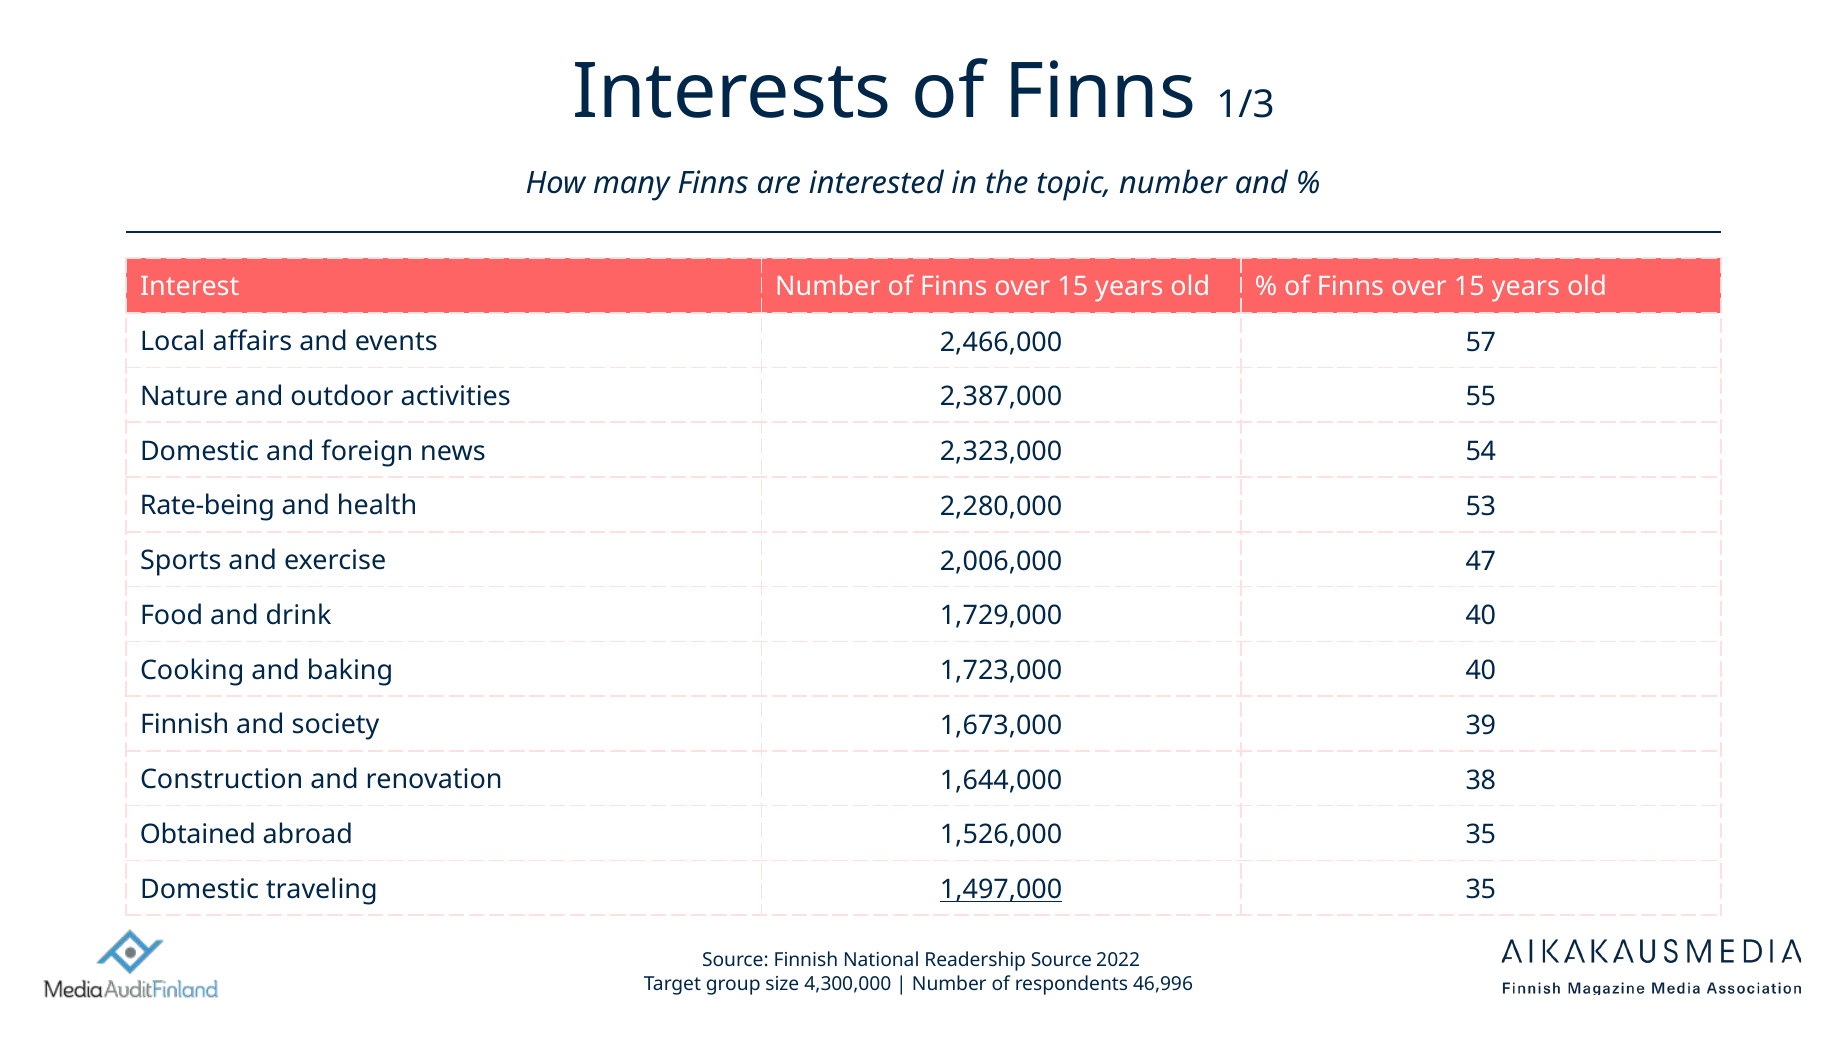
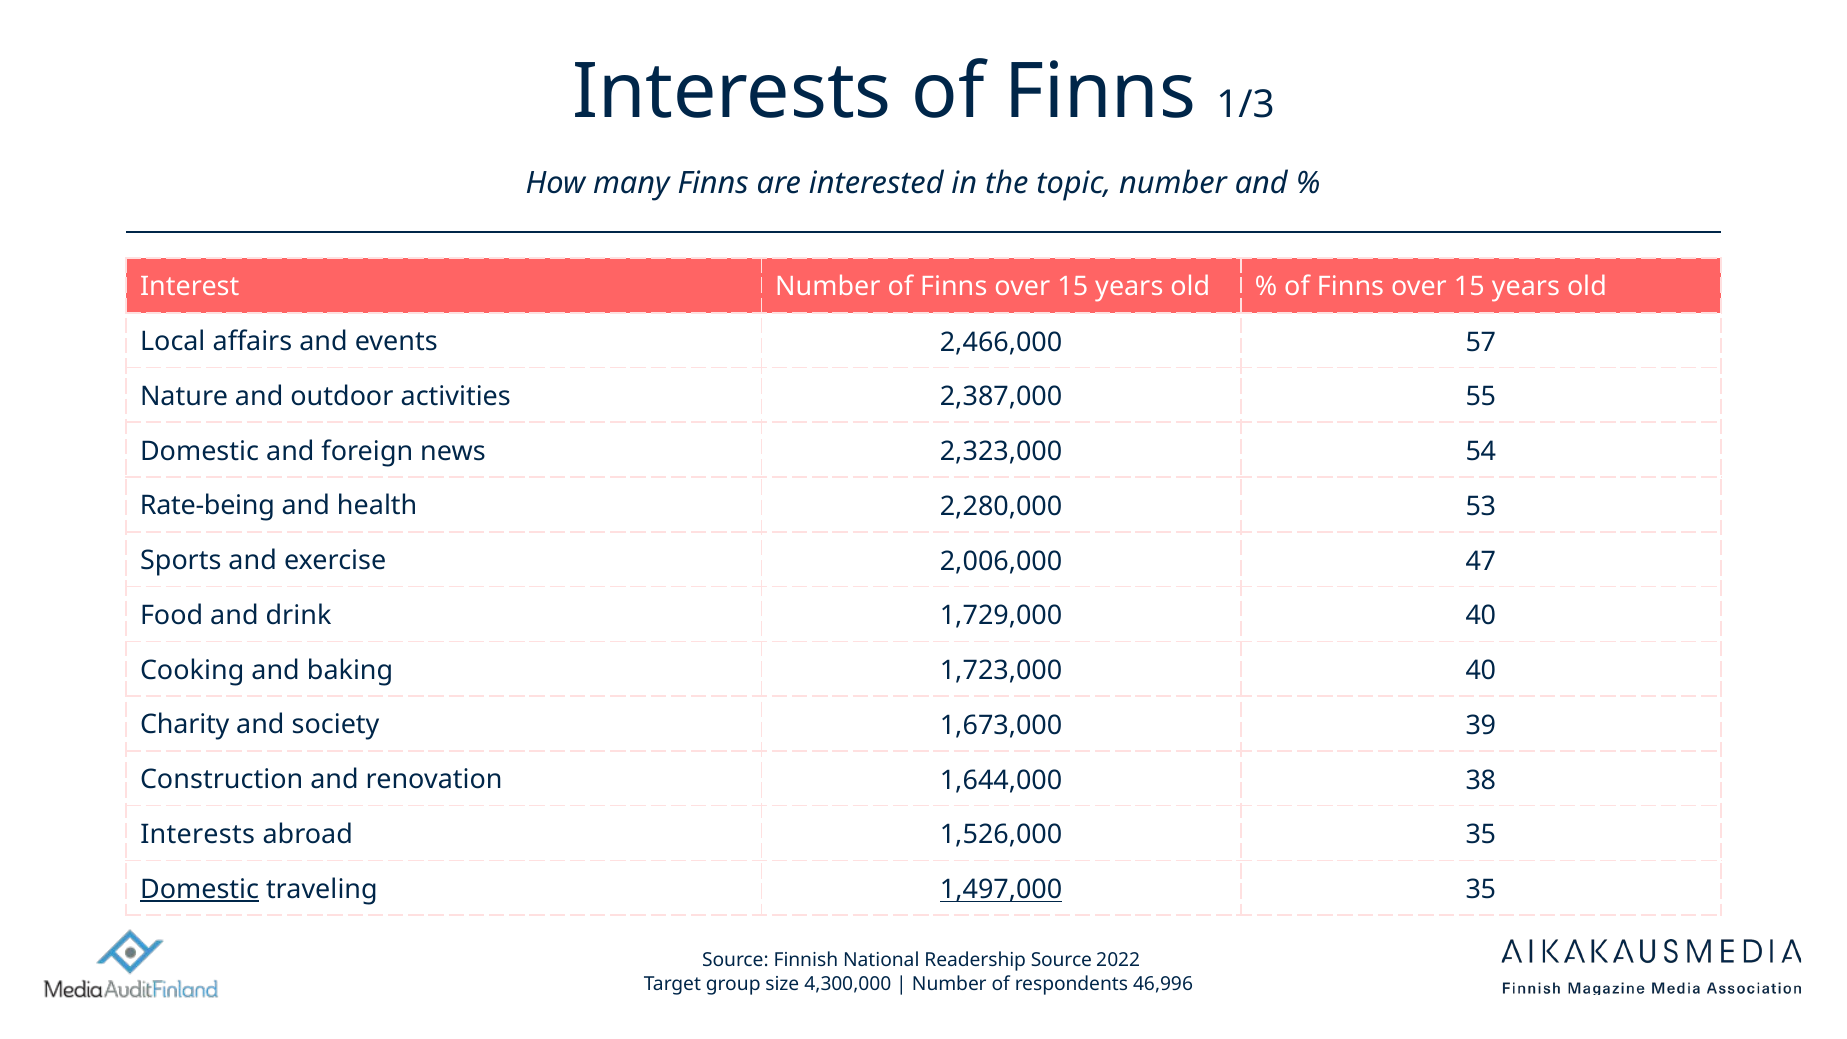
Finnish at (185, 725): Finnish -> Charity
Obtained at (198, 835): Obtained -> Interests
Domestic at (200, 889) underline: none -> present
